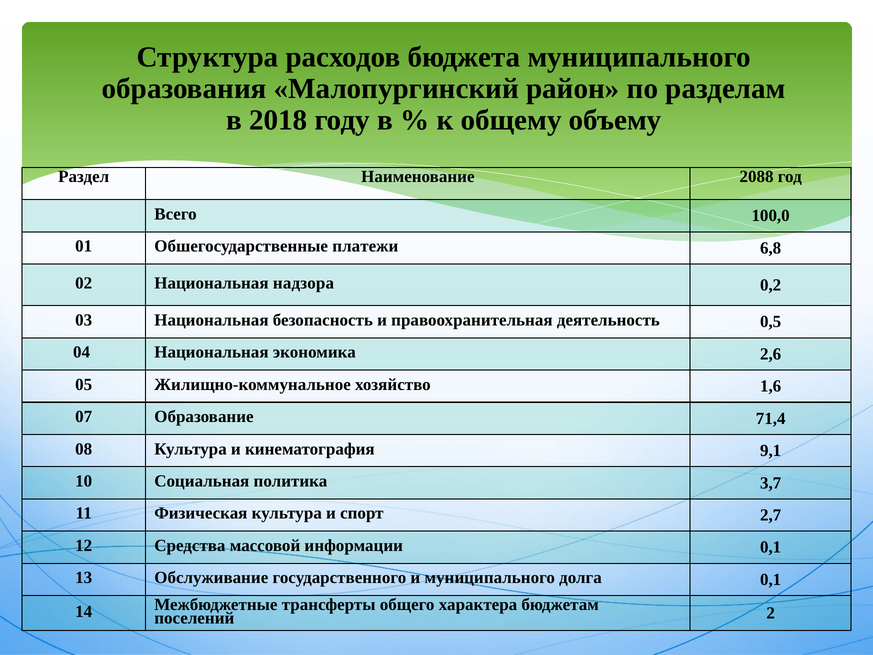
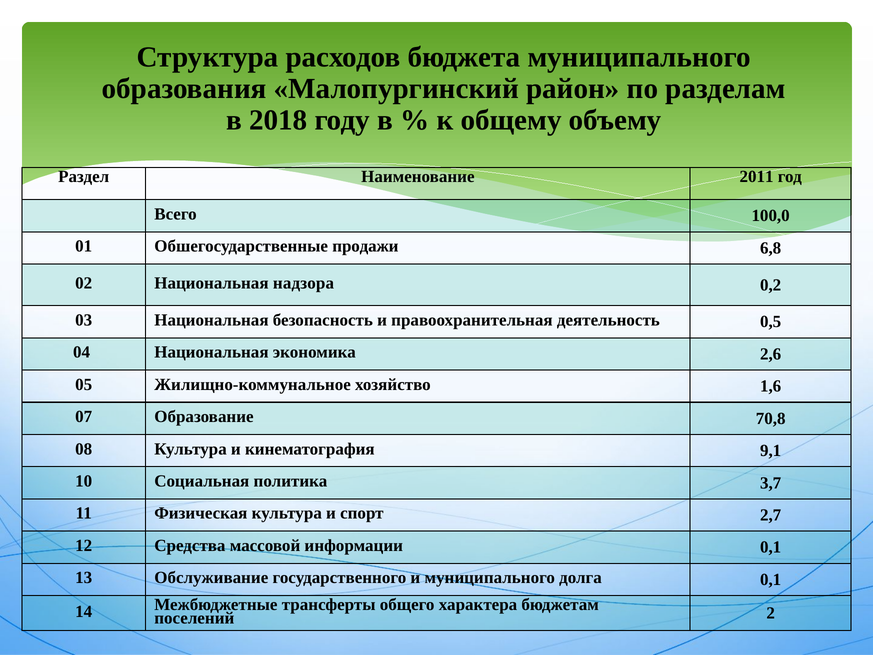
2088: 2088 -> 2011
платежи: платежи -> продажи
71,4: 71,4 -> 70,8
